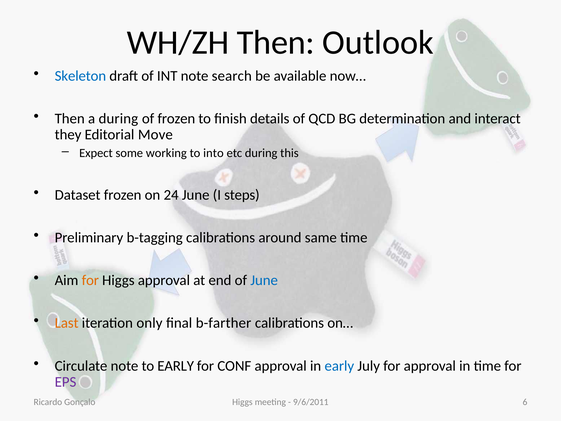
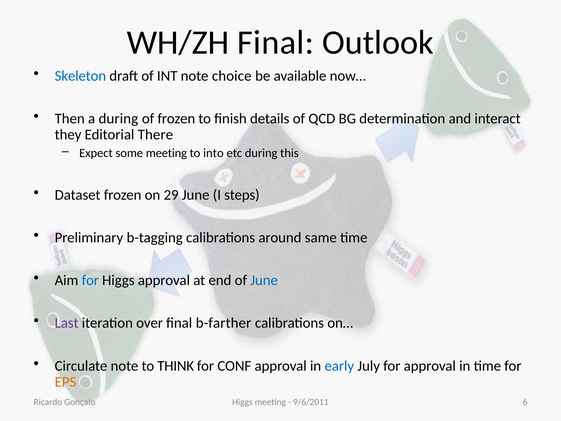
WH/ZH Then: Then -> Final
search: search -> choice
Move: Move -> There
some working: working -> meeting
24: 24 -> 29
for at (90, 280) colour: orange -> blue
Last colour: orange -> purple
only: only -> over
to EARLY: EARLY -> THINK
EPS colour: purple -> orange
